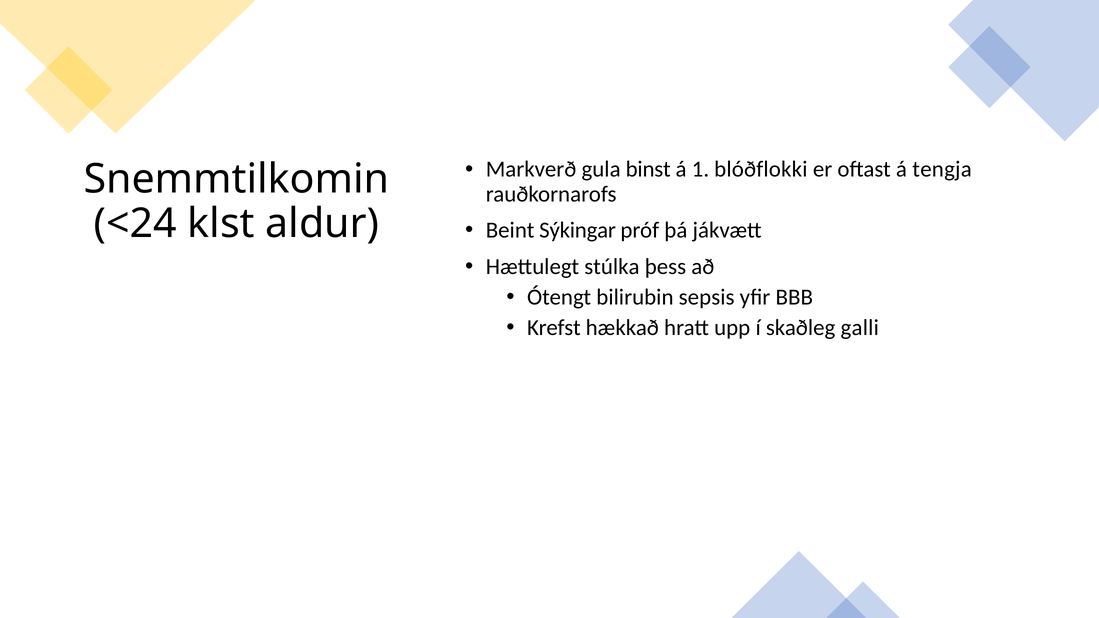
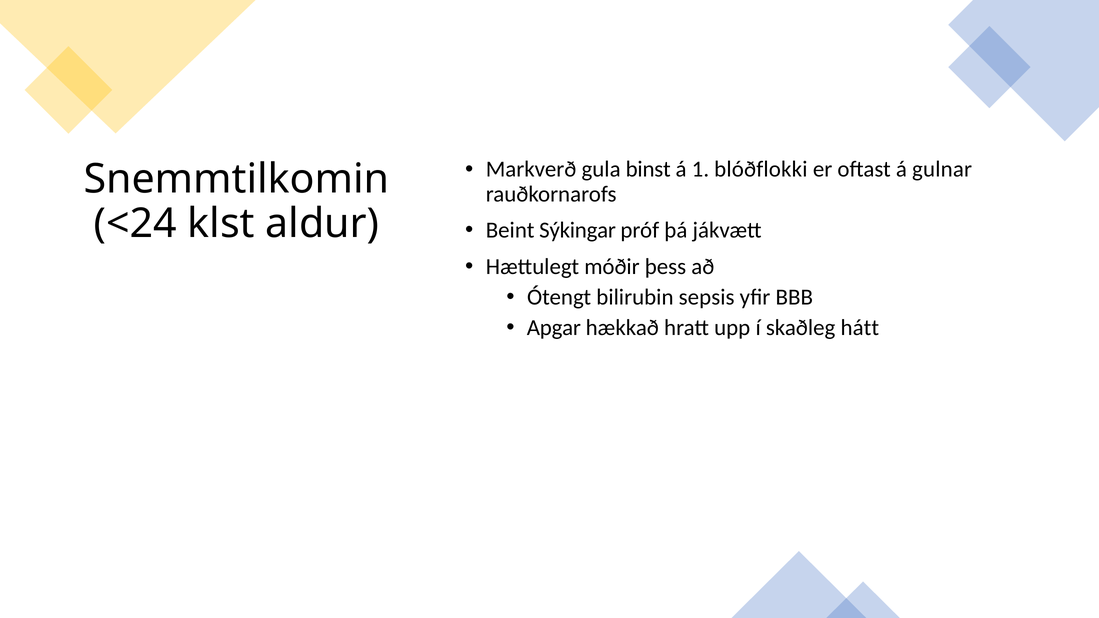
tengja: tengja -> gulnar
stúlka: stúlka -> móðir
Krefst: Krefst -> Apgar
galli: galli -> hátt
